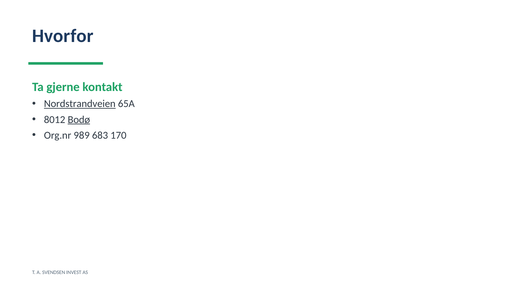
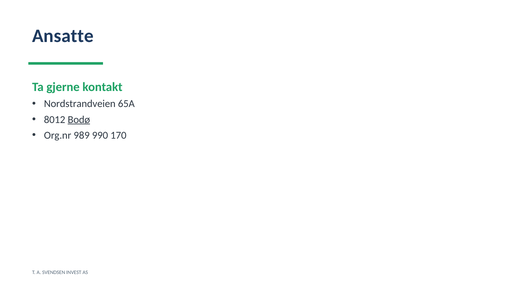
Hvorfor: Hvorfor -> Ansatte
Nordstrandveien underline: present -> none
683: 683 -> 990
